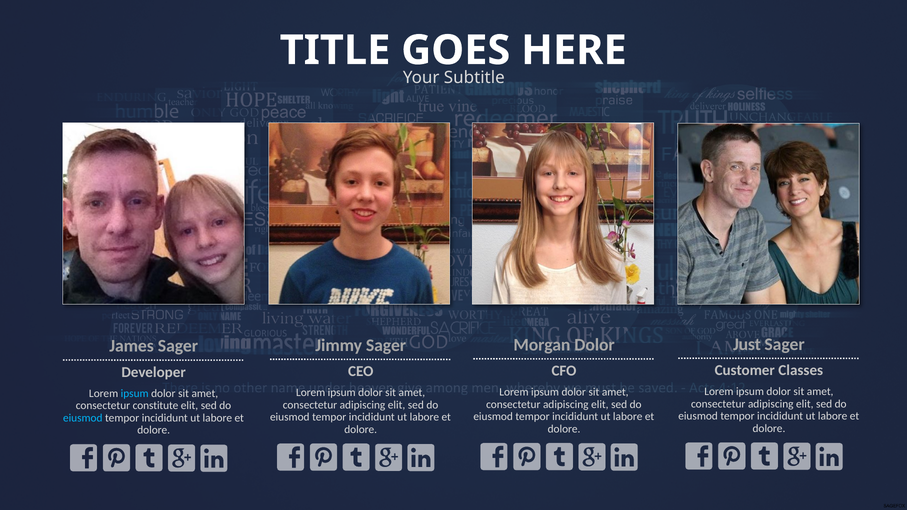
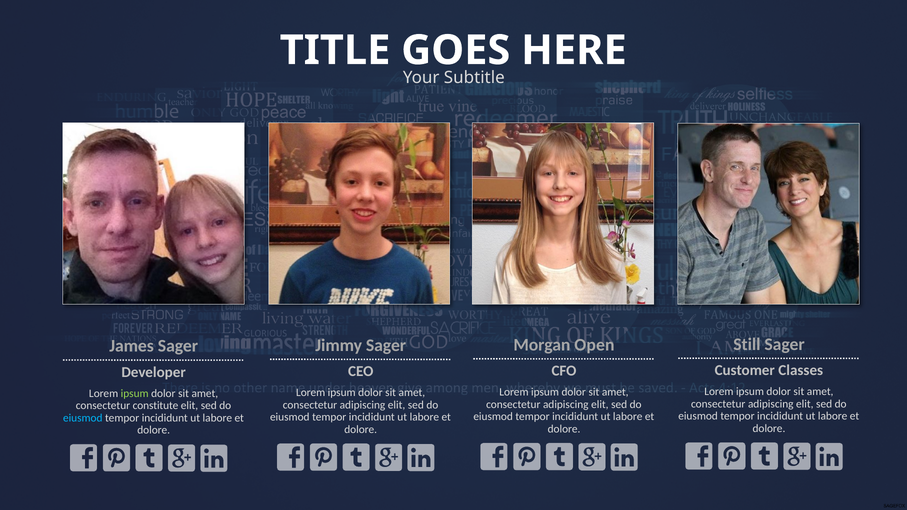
Just: Just -> Still
Morgan Dolor: Dolor -> Open
ipsum at (135, 394) colour: light blue -> light green
